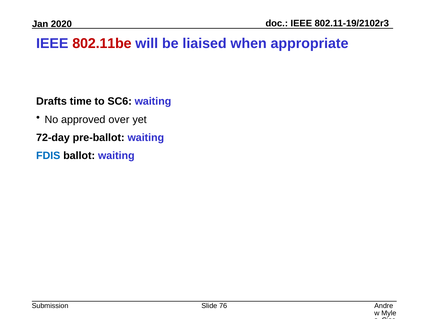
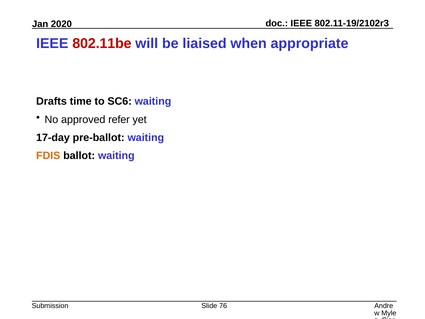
over: over -> refer
72-day: 72-day -> 17-day
FDIS colour: blue -> orange
